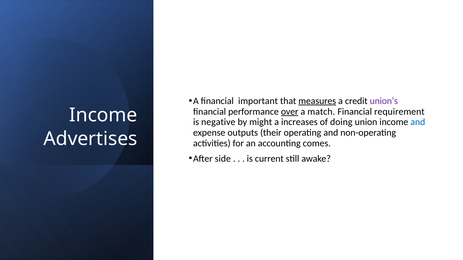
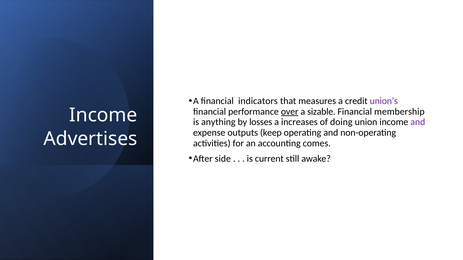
important: important -> indicators
measures underline: present -> none
match: match -> sizable
requirement: requirement -> membership
negative: negative -> anything
might: might -> losses
and at (418, 122) colour: blue -> purple
their: their -> keep
